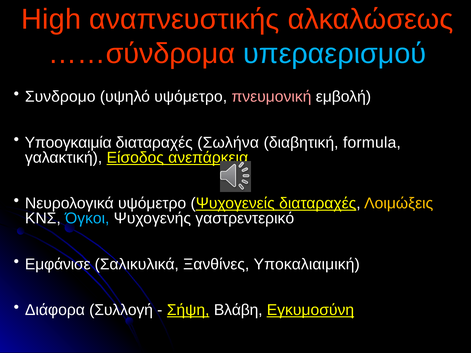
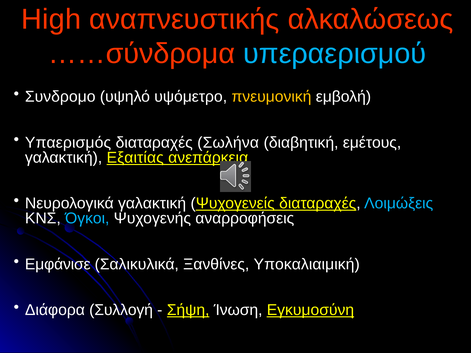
πνευμονική colour: pink -> yellow
Υποoγκαιμία: Υποoγκαιμία -> Υπαερισμός
formula: formula -> εμέτους
Είσοδος: Είσοδος -> Εξαιτίας
Νευρολογικά υψόμετρο: υψόμετρο -> γαλακτική
Λοιμώξεις colour: yellow -> light blue
γαστρεντερικό: γαστρεντερικό -> αναρροφήσεις
Βλάβη: Βλάβη -> Ίνωση
